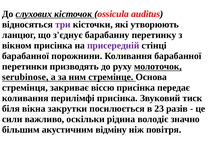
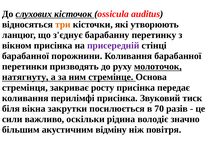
три colour: purple -> orange
serubinose: serubinose -> натягнуту
віссю: віссю -> росту
23: 23 -> 70
